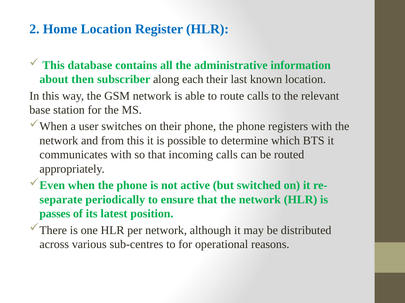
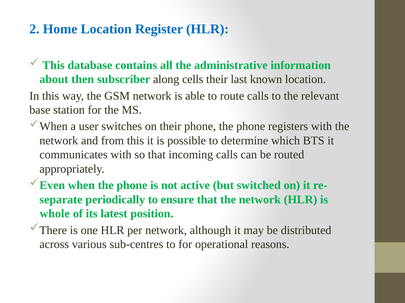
each: each -> cells
passes: passes -> whole
